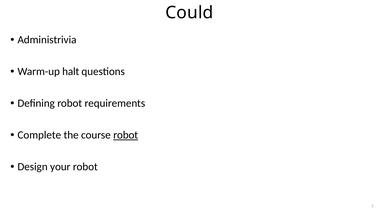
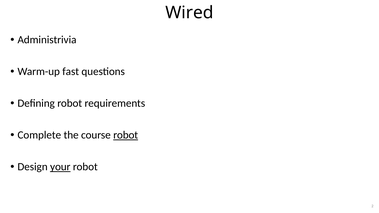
Could: Could -> Wired
halt: halt -> fast
your underline: none -> present
